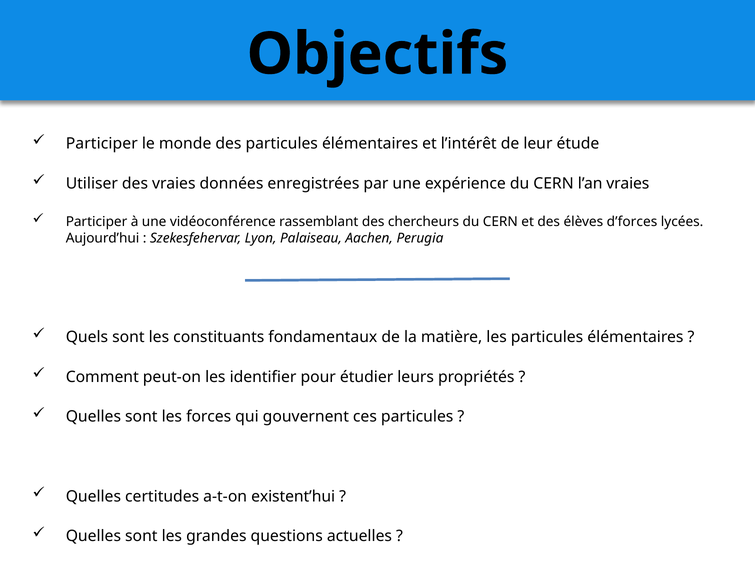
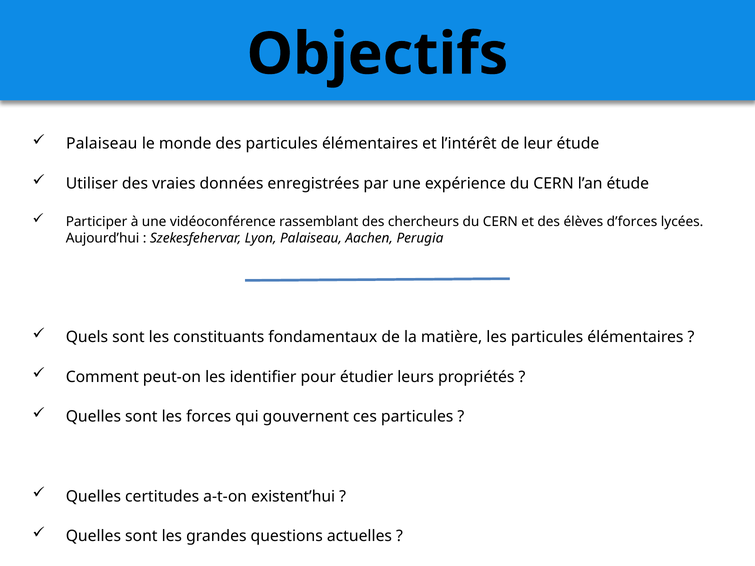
Participer at (102, 144): Participer -> Palaiseau
l’an vraies: vraies -> étude
